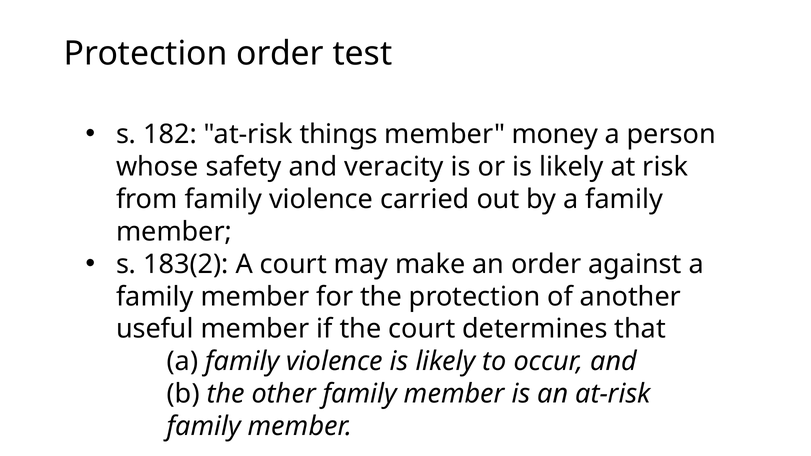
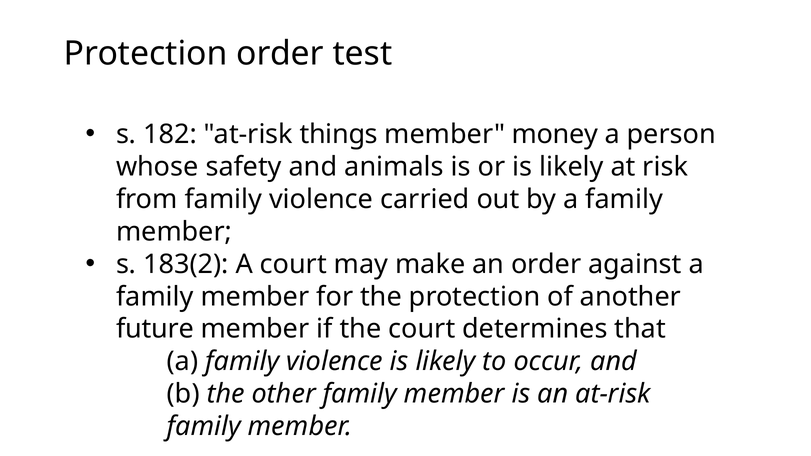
veracity: veracity -> animals
useful: useful -> future
